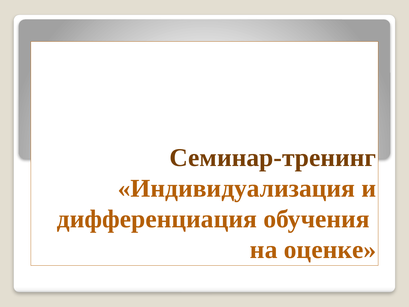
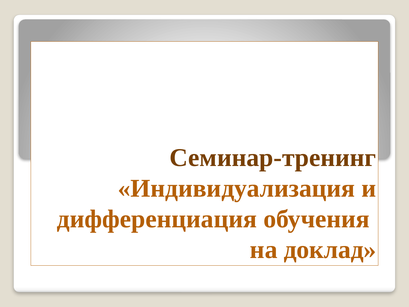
оценке: оценке -> доклад
